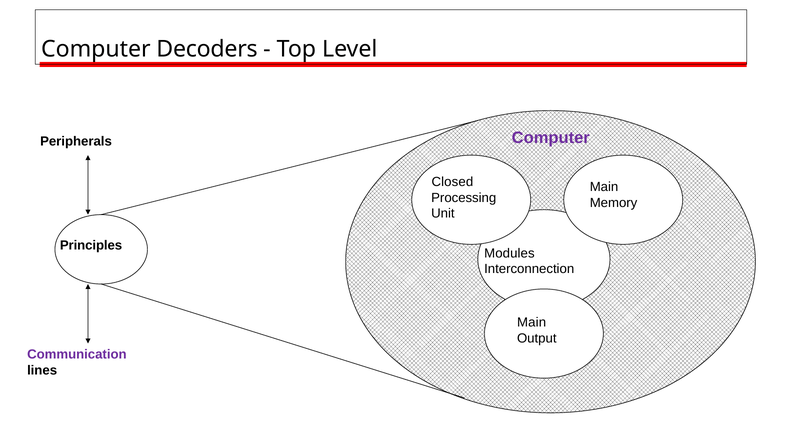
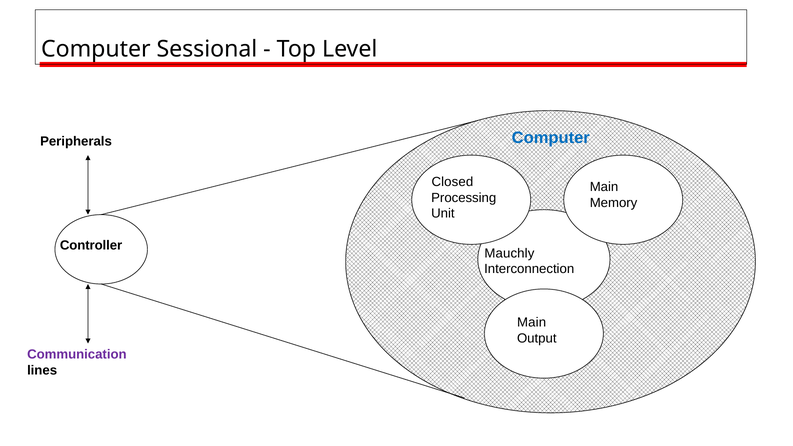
Decoders: Decoders -> Sessional
Computer at (551, 138) colour: purple -> blue
Principles: Principles -> Controller
Modules: Modules -> Mauchly
